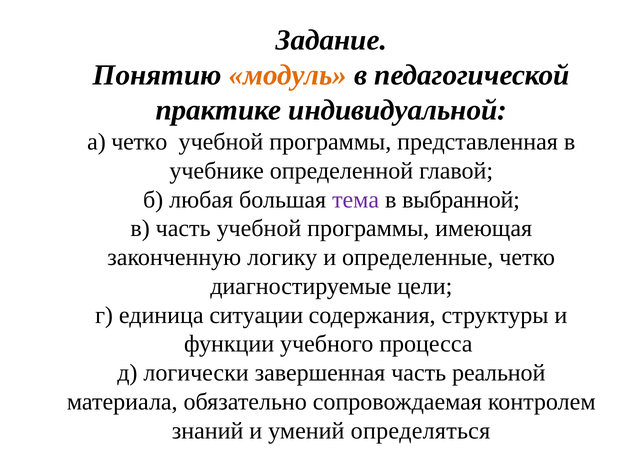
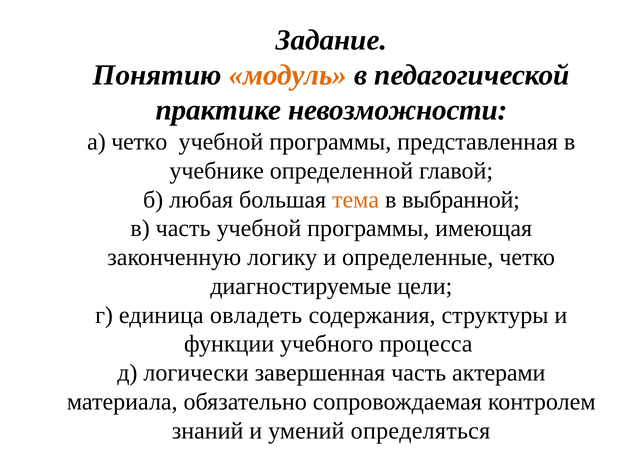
индивидуальной: индивидуальной -> невозможности
тема colour: purple -> orange
ситуации: ситуации -> овладеть
реальной: реальной -> актерами
